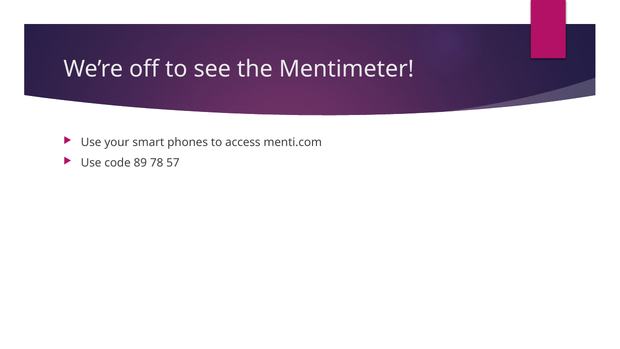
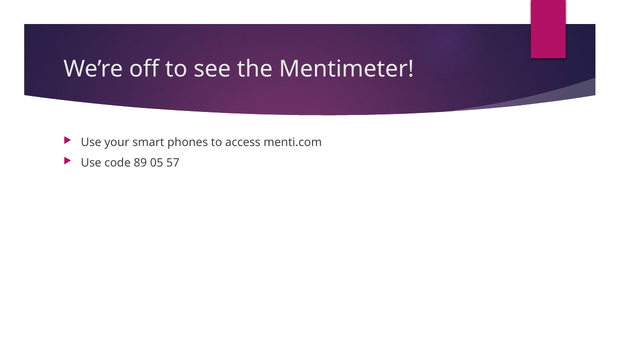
78: 78 -> 05
